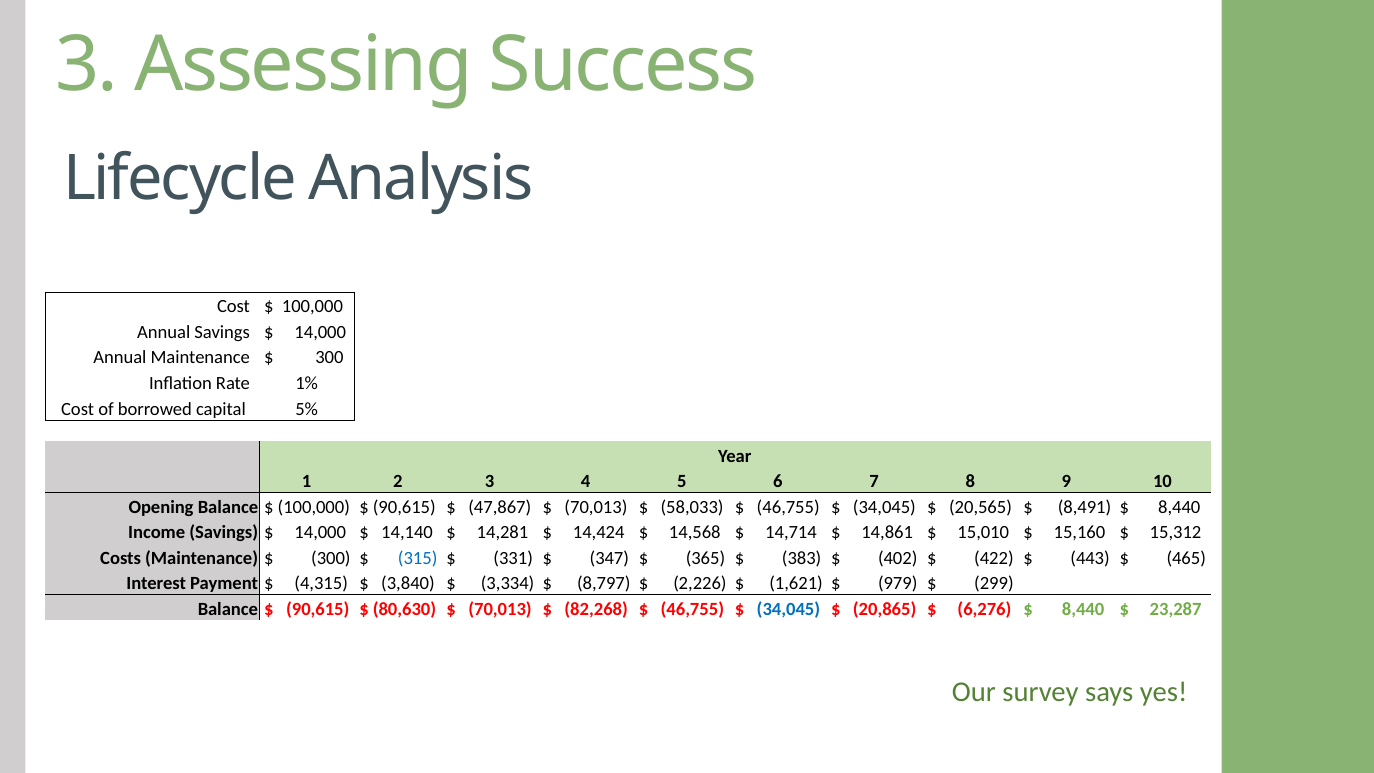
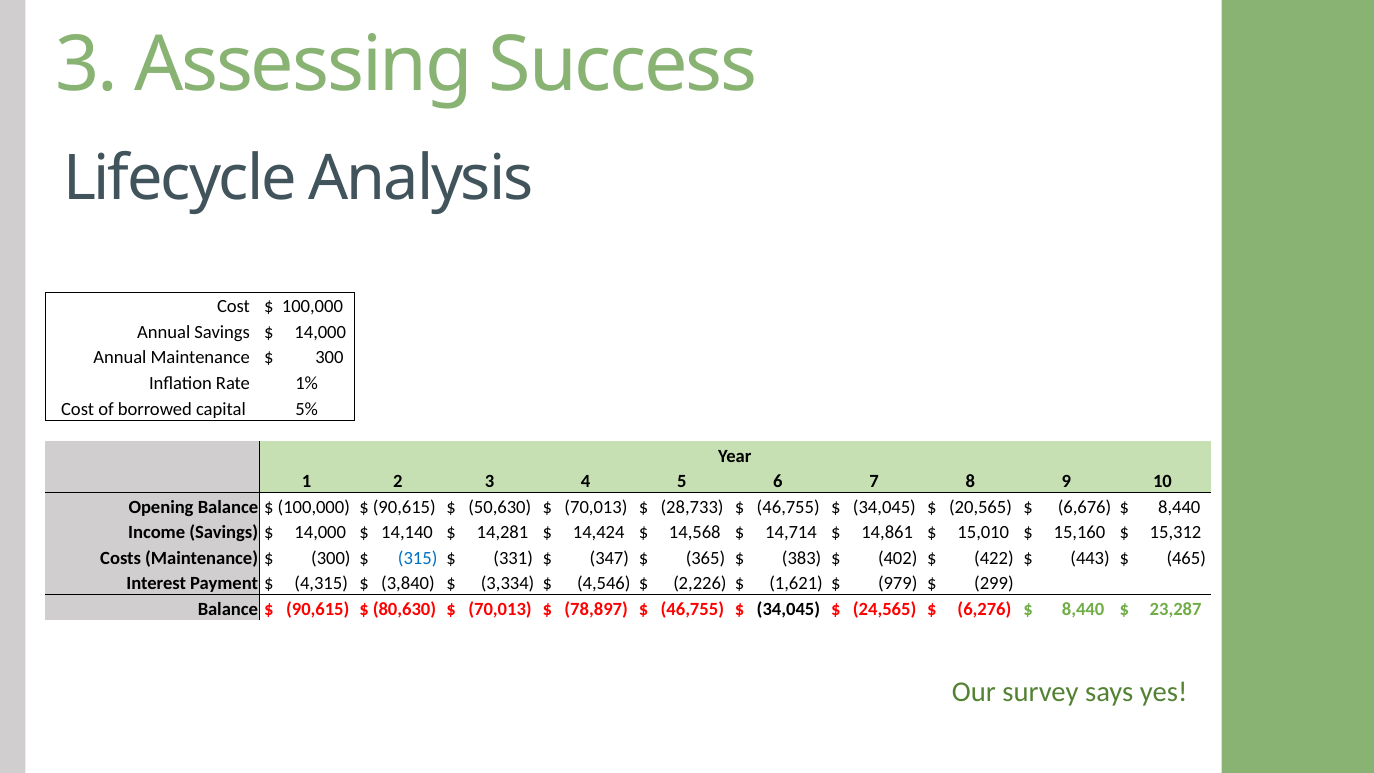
47,867: 47,867 -> 50,630
58,033: 58,033 -> 28,733
8,491: 8,491 -> 6,676
8,797: 8,797 -> 4,546
82,268: 82,268 -> 78,897
34,045 at (788, 609) colour: blue -> black
20,865: 20,865 -> 24,565
